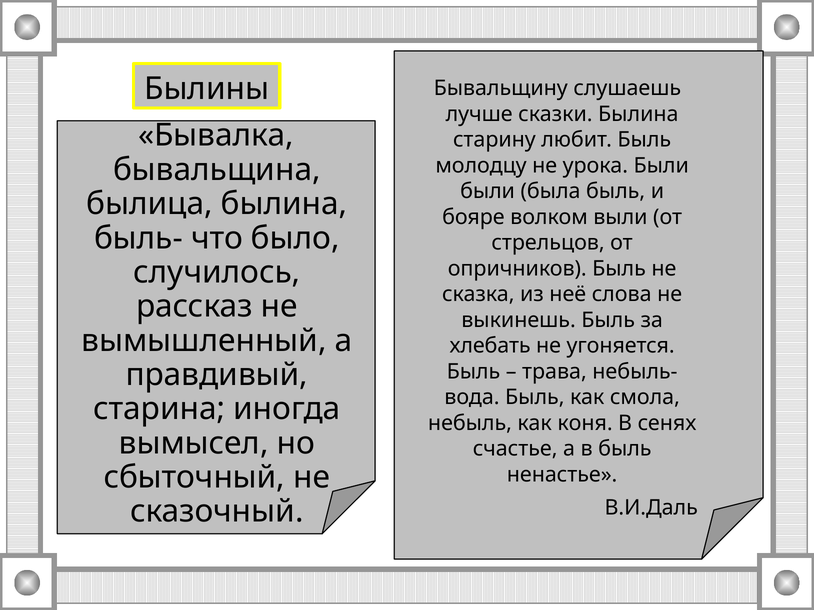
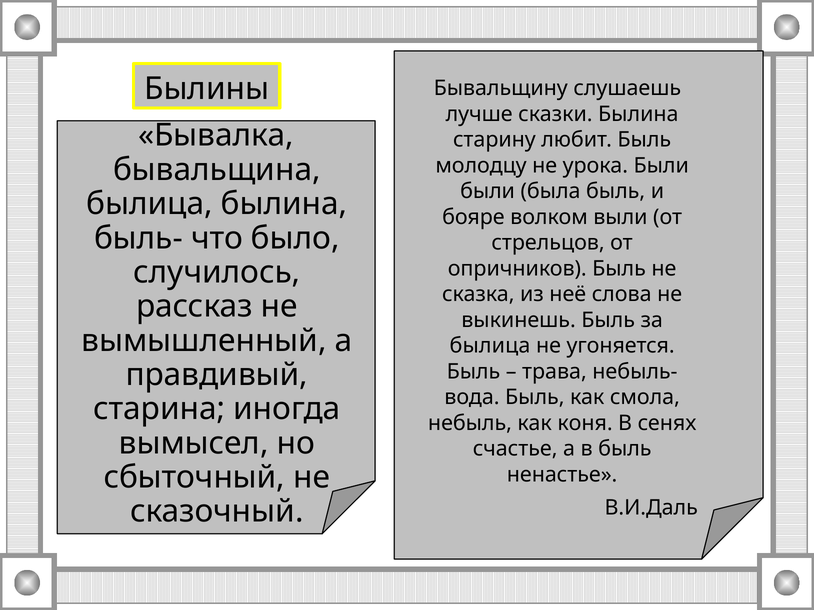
хлебать at (490, 346): хлебать -> былица
